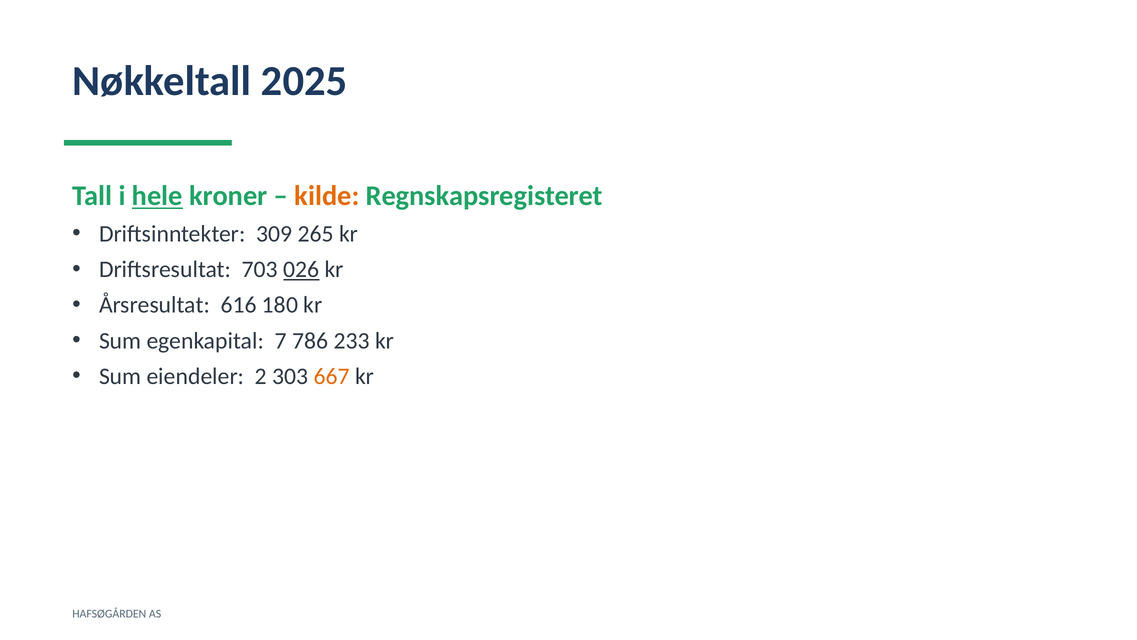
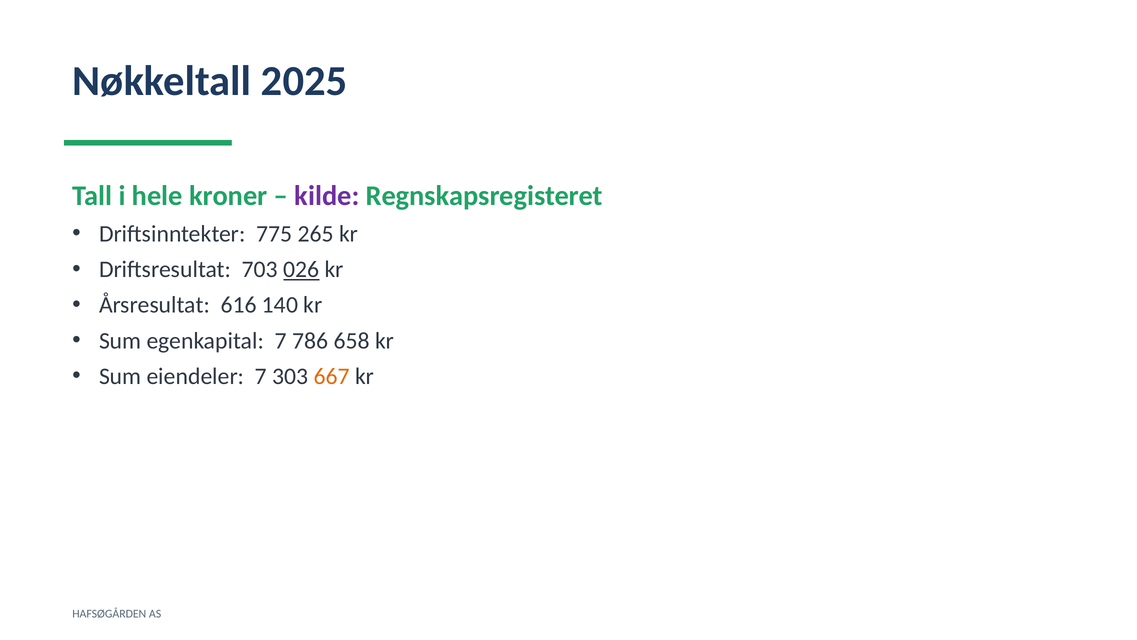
hele underline: present -> none
kilde colour: orange -> purple
309: 309 -> 775
180: 180 -> 140
233: 233 -> 658
eiendeler 2: 2 -> 7
